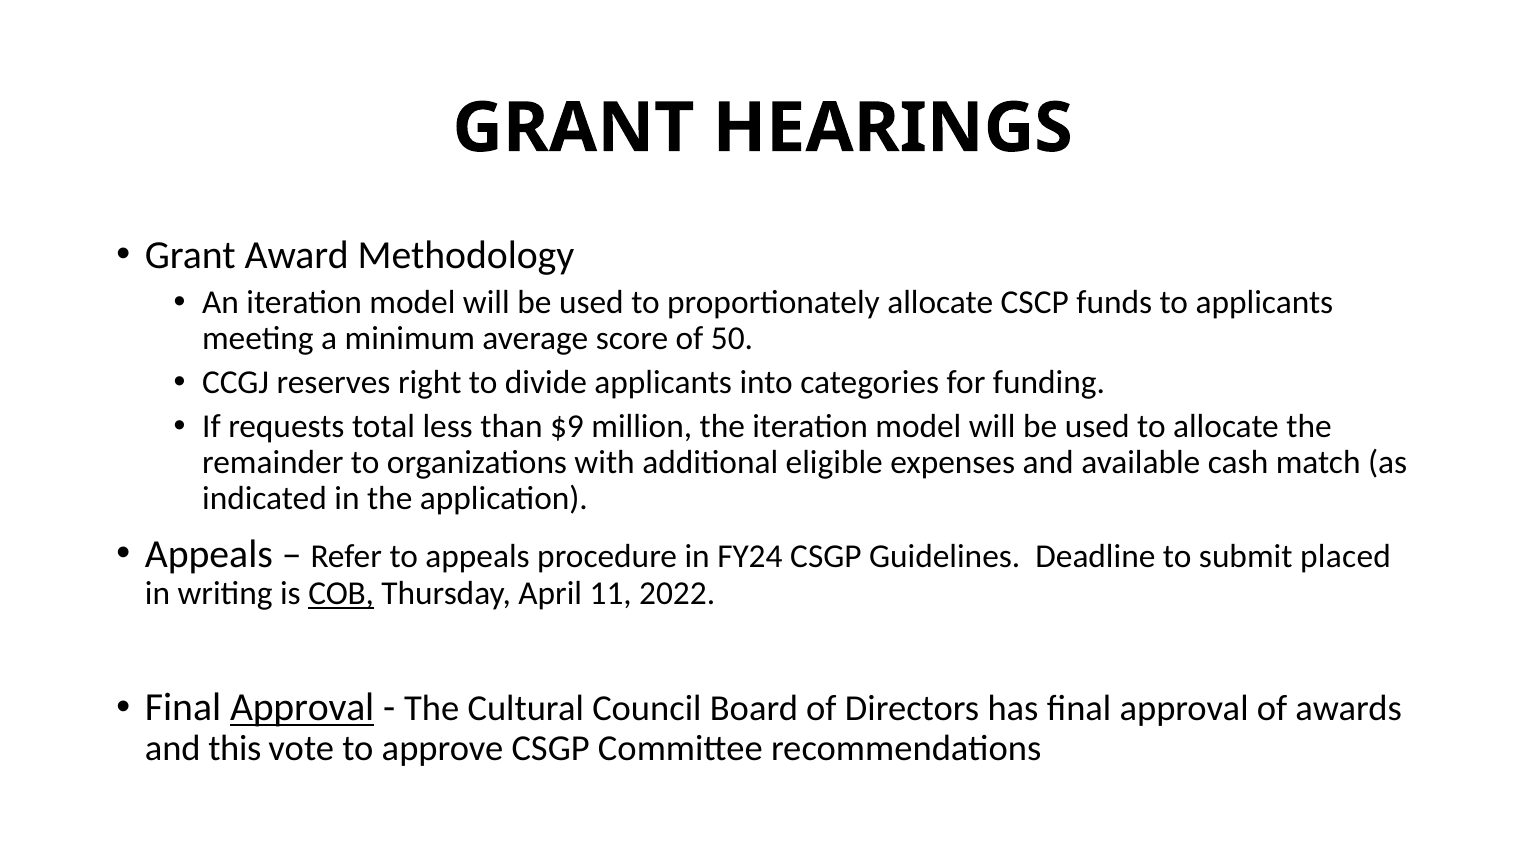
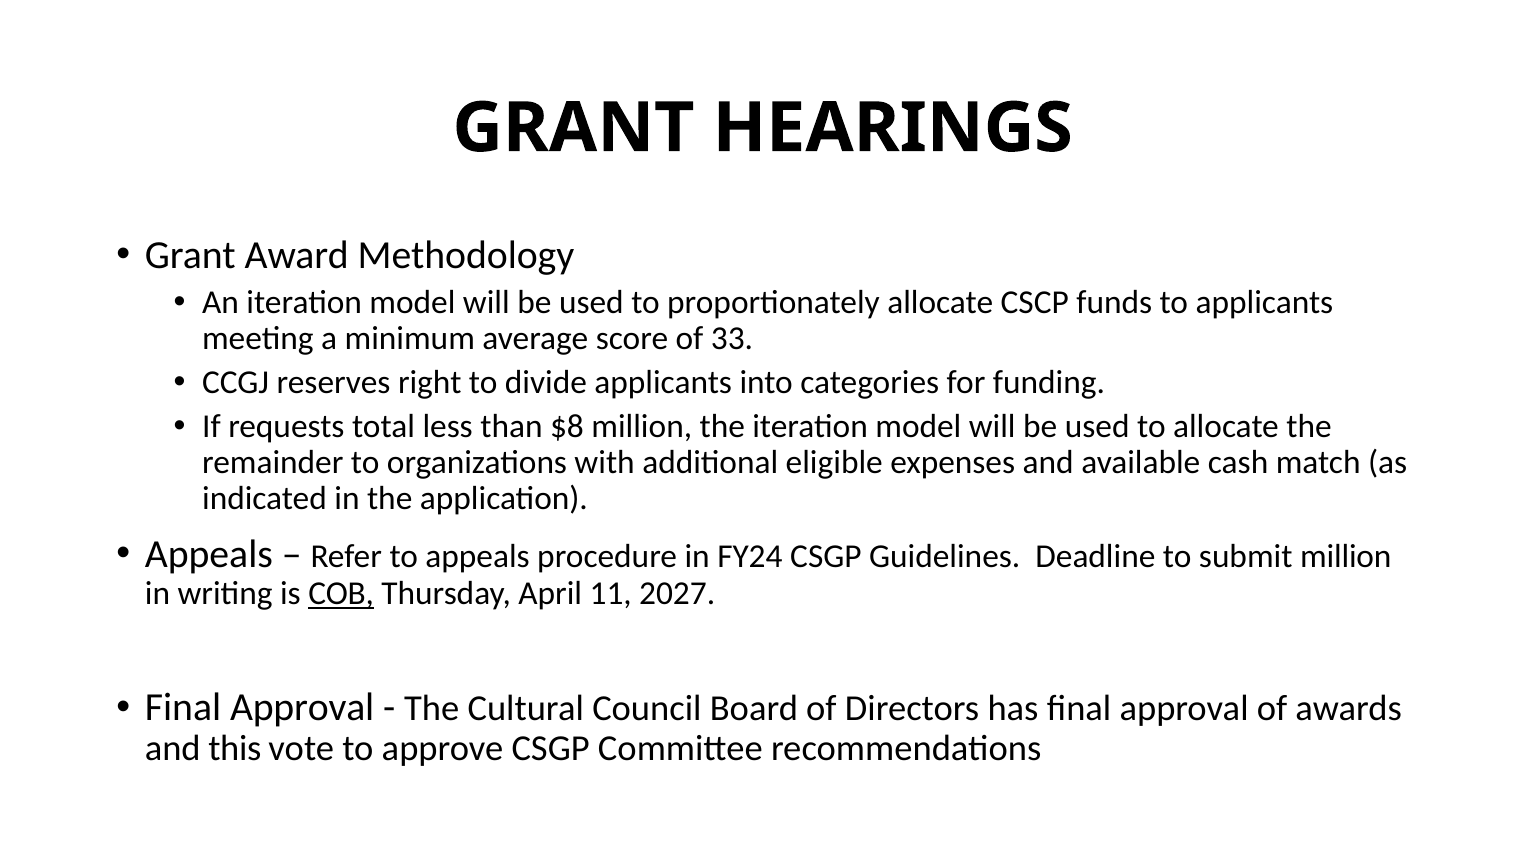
50: 50 -> 33
$9: $9 -> $8
submit placed: placed -> million
2022: 2022 -> 2027
Approval at (302, 708) underline: present -> none
